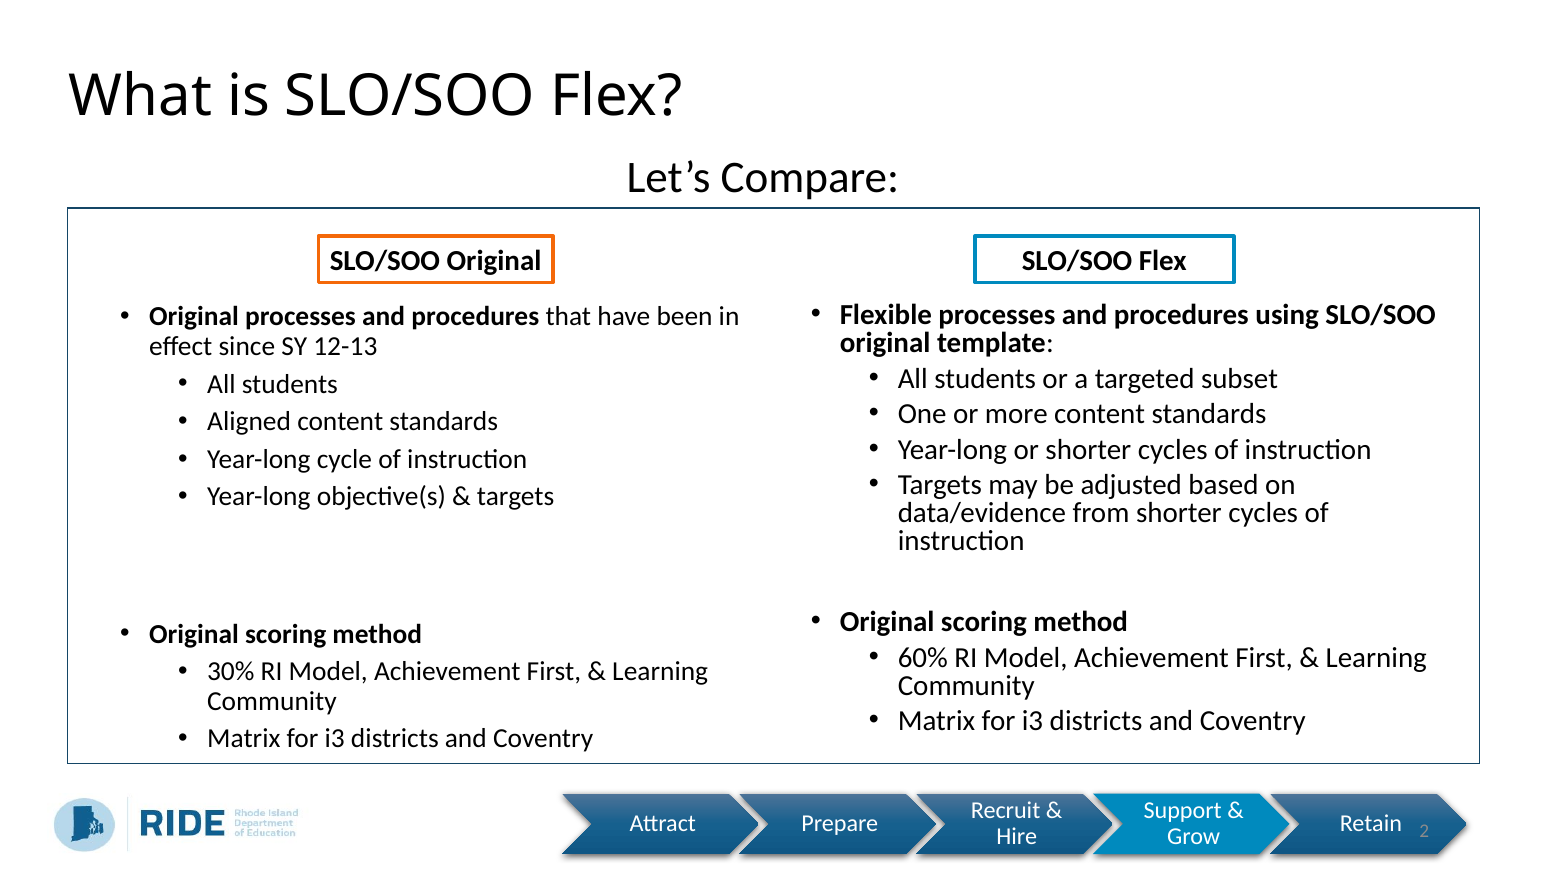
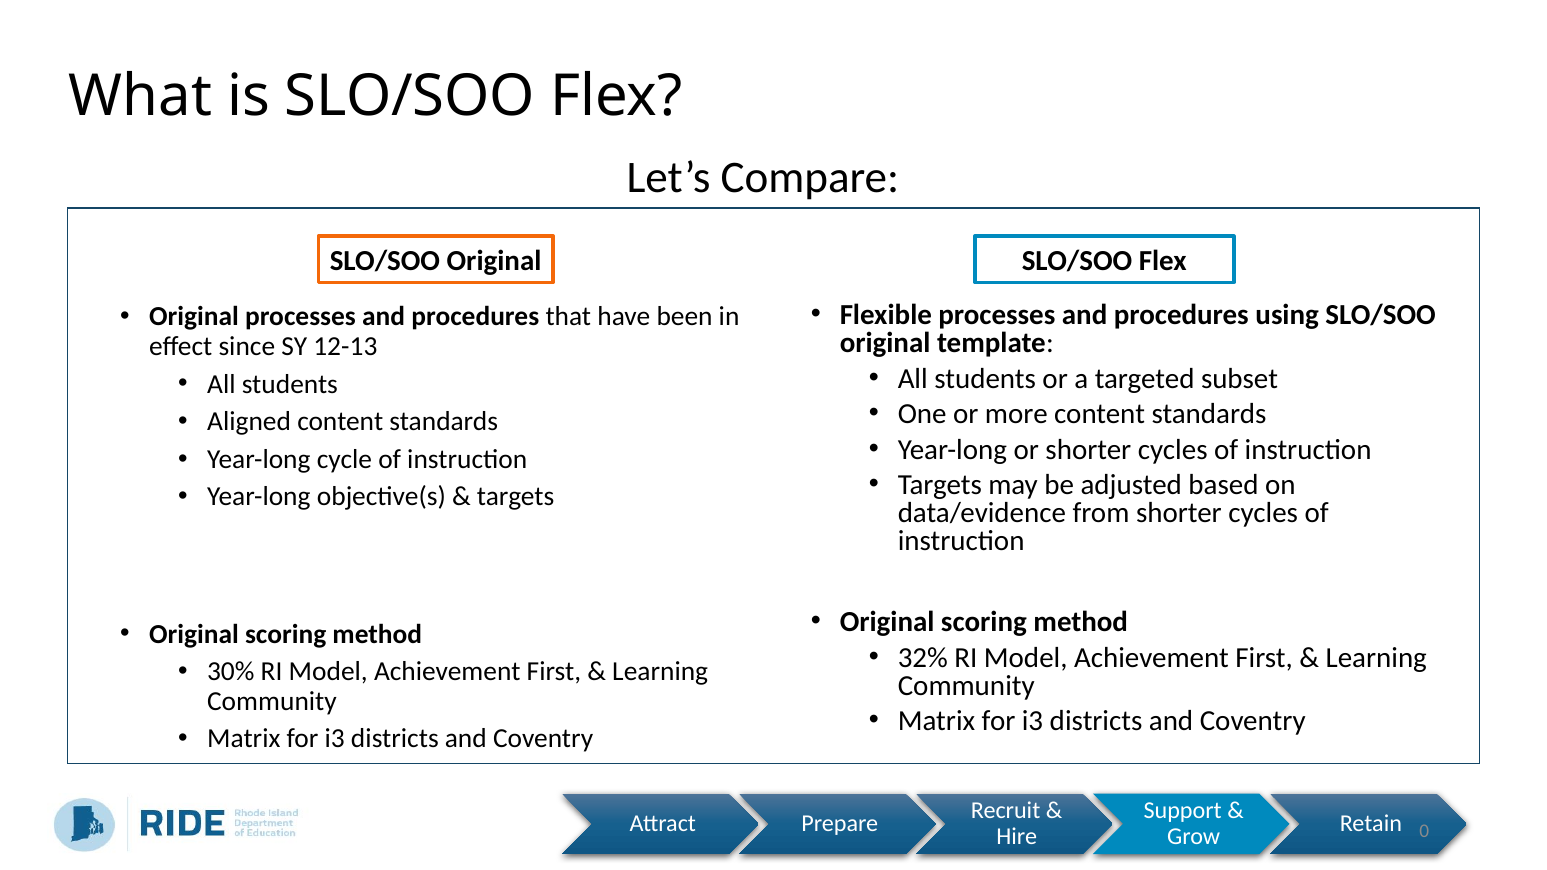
60%: 60% -> 32%
2: 2 -> 0
